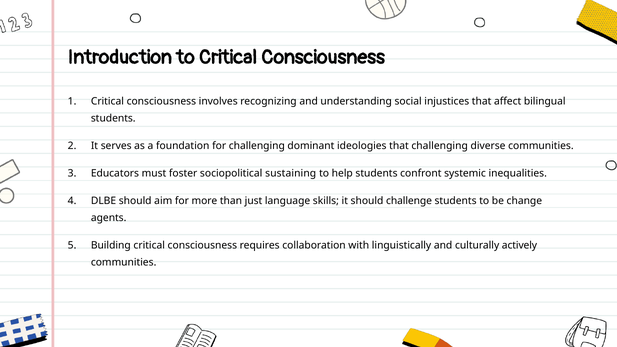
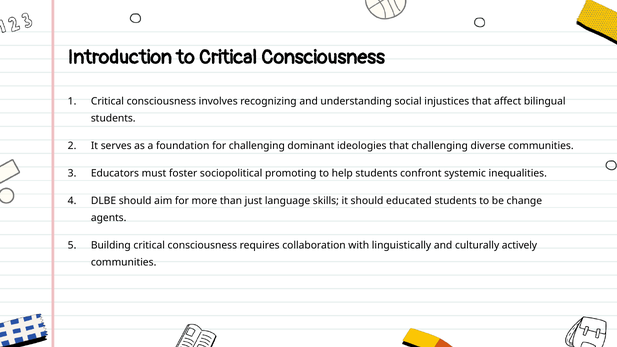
sustaining: sustaining -> promoting
challenge: challenge -> educated
